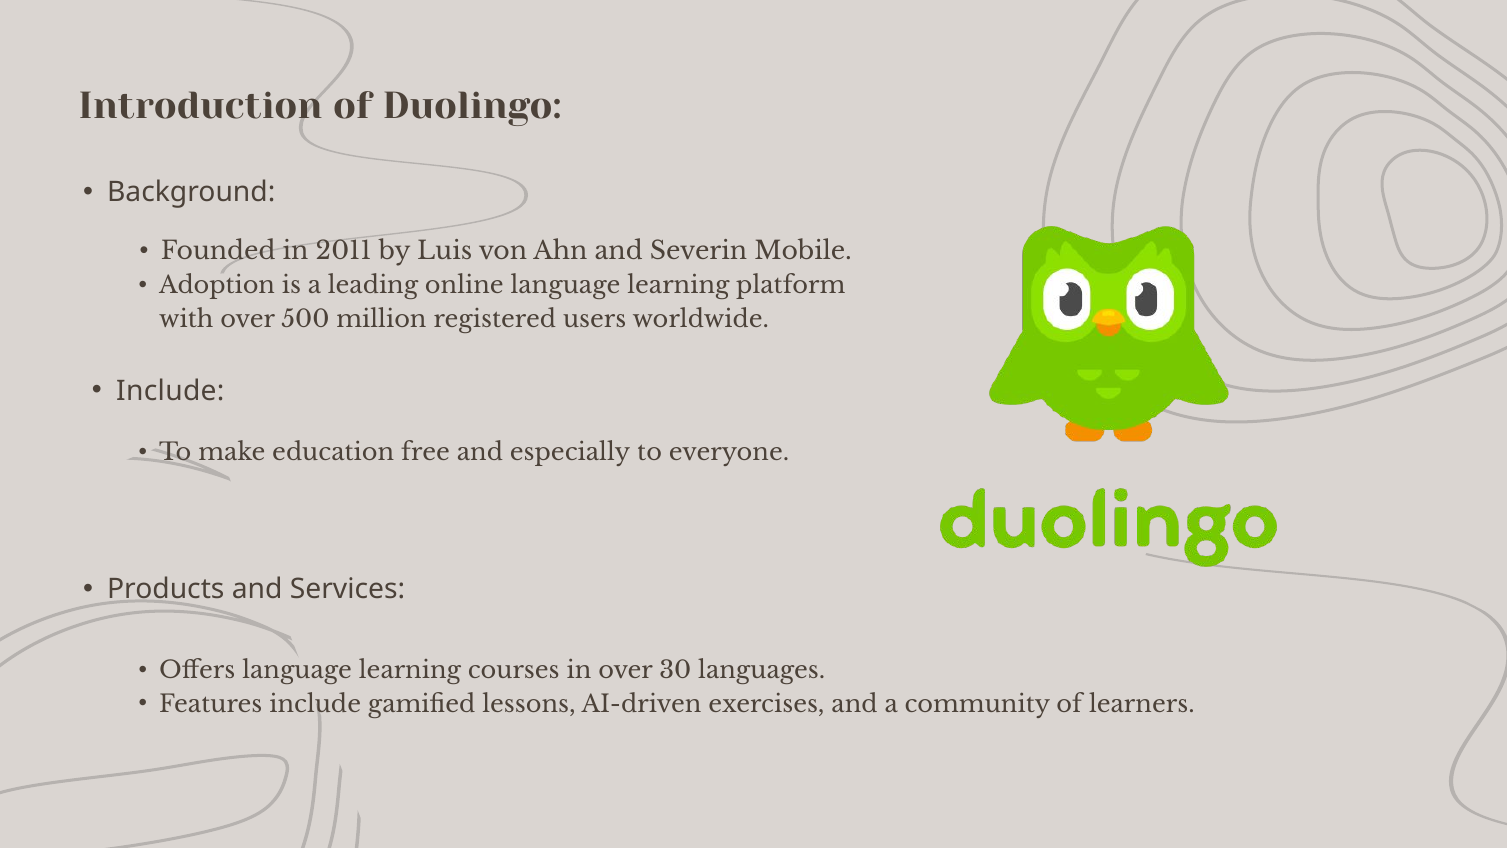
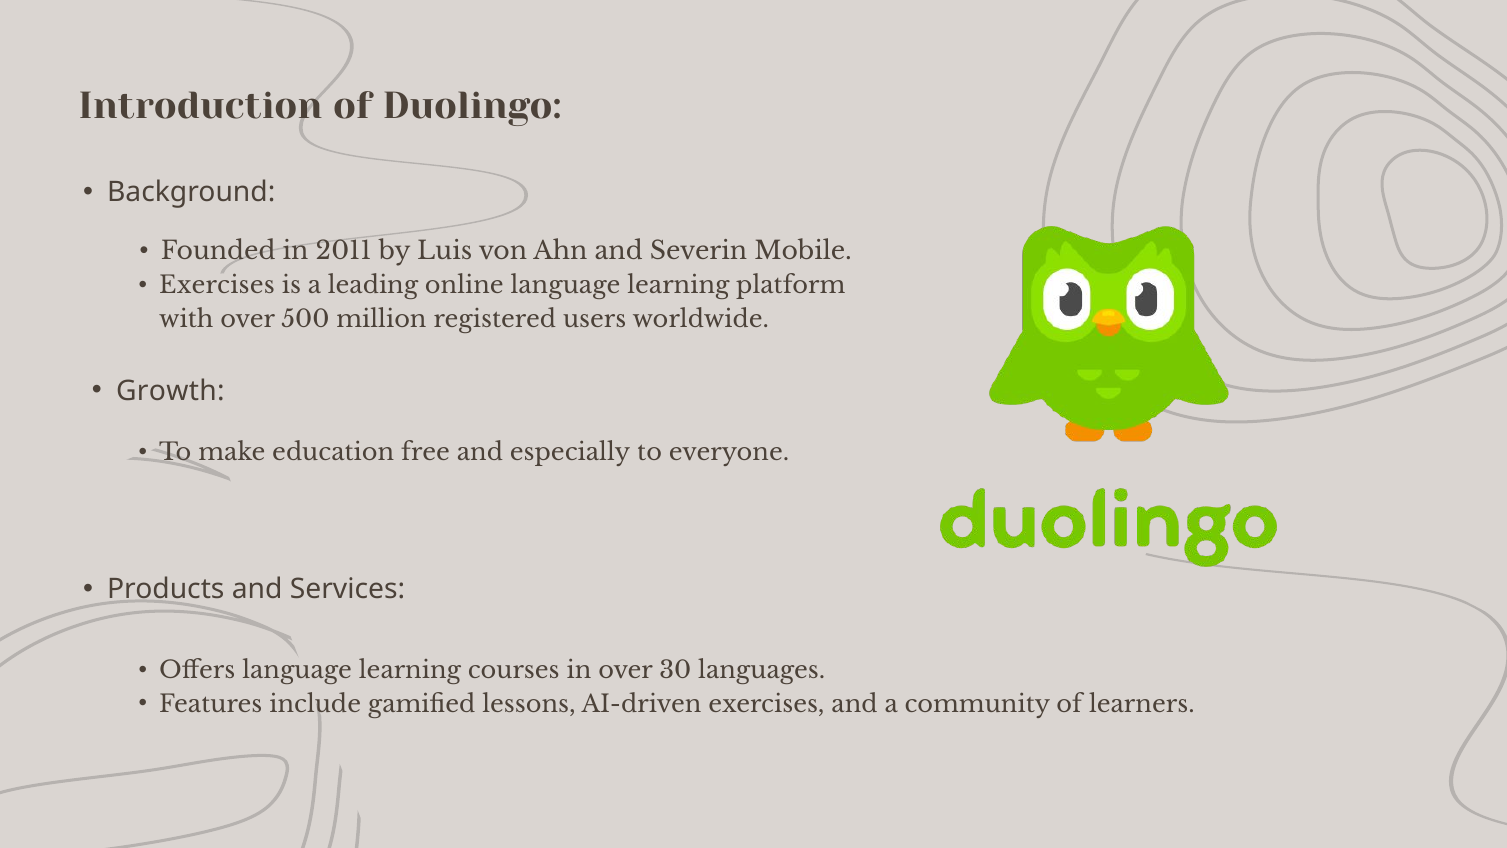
Adoption at (217, 286): Adoption -> Exercises
Include at (170, 391): Include -> Growth
